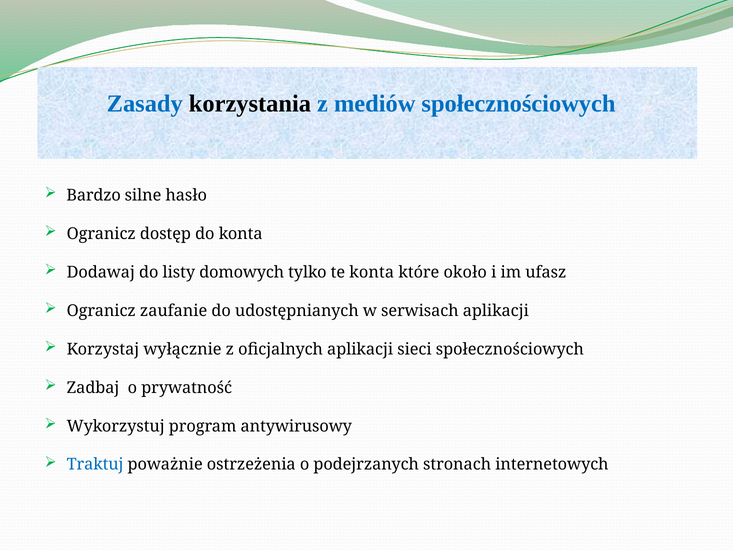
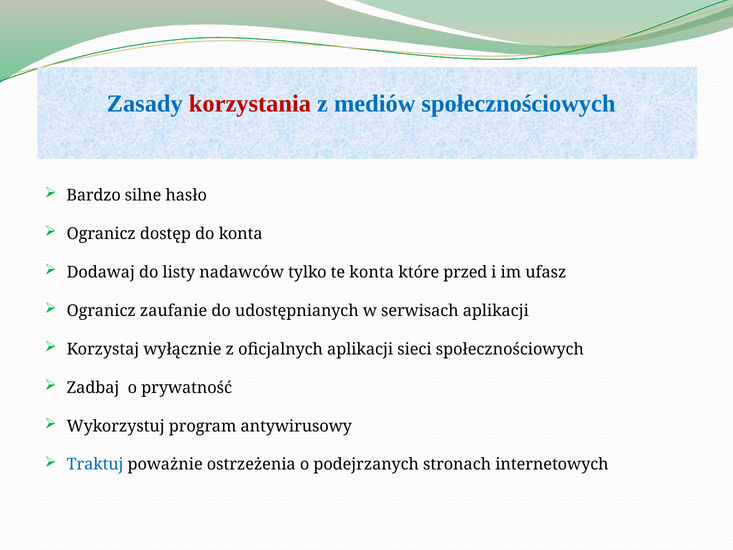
korzystania colour: black -> red
domowych: domowych -> nadawców
około: około -> przed
